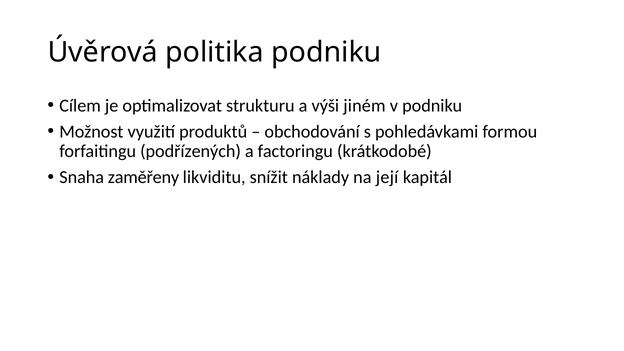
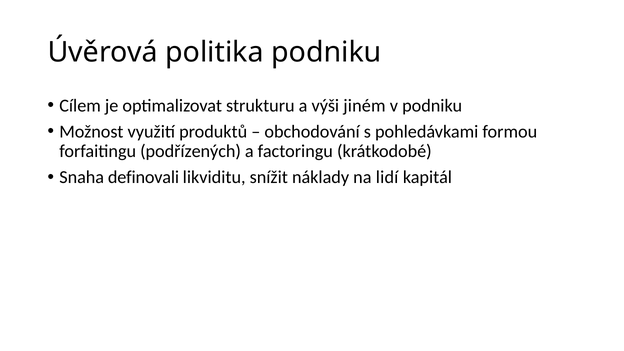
zaměřeny: zaměřeny -> definovali
její: její -> lidí
